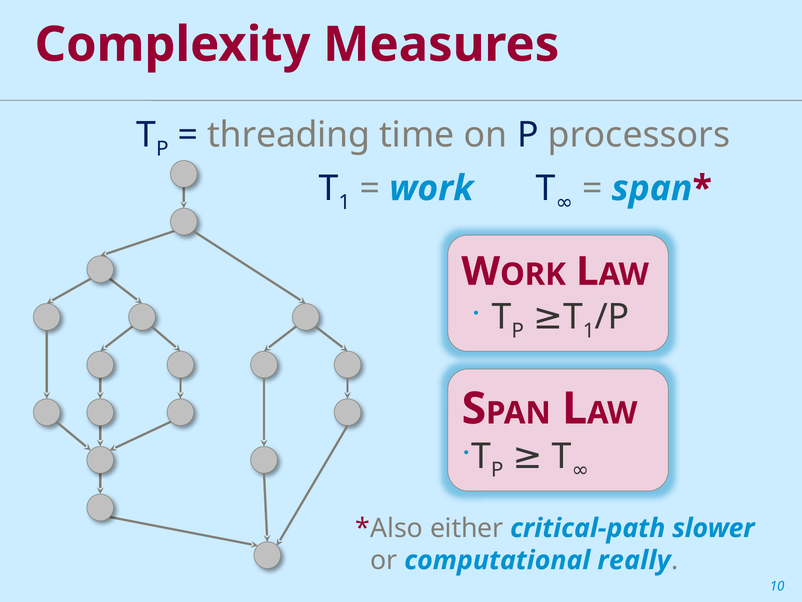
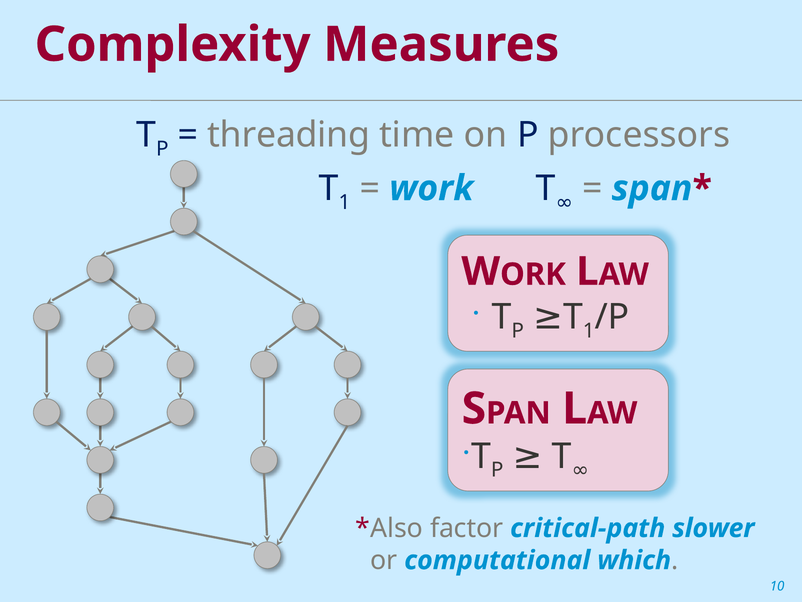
either: either -> factor
really: really -> which
